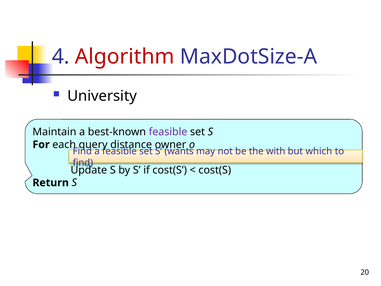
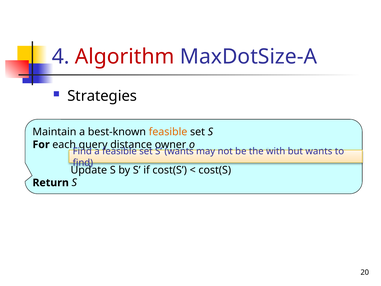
University: University -> Strategies
feasible at (168, 132) colour: purple -> orange
but which: which -> wants
